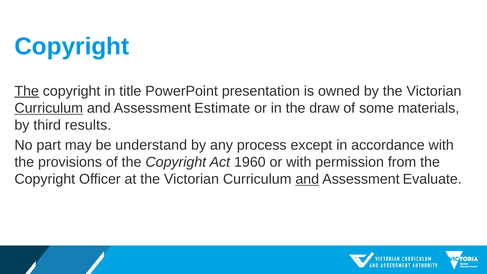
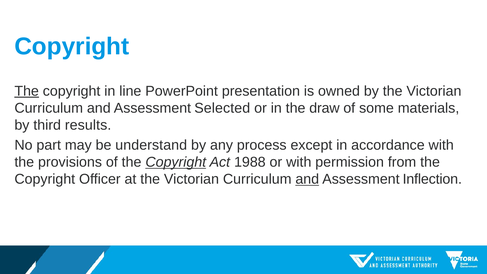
title: title -> line
Curriculum at (49, 108) underline: present -> none
Estimate: Estimate -> Selected
Copyright at (176, 162) underline: none -> present
1960: 1960 -> 1988
Evaluate: Evaluate -> Inflection
